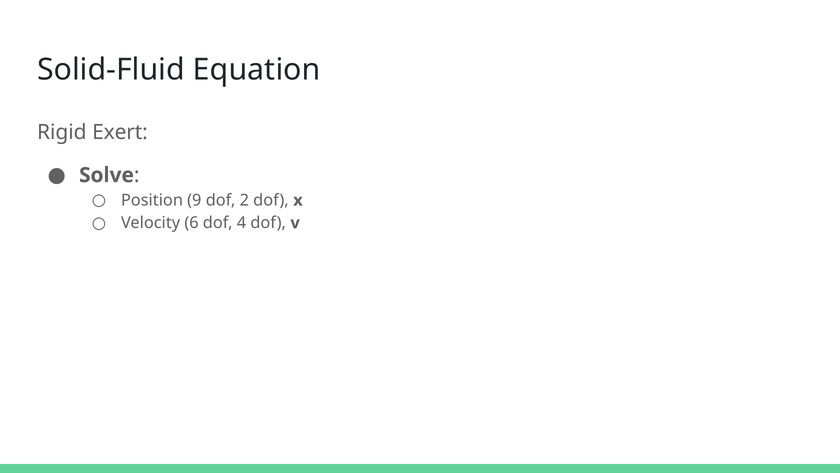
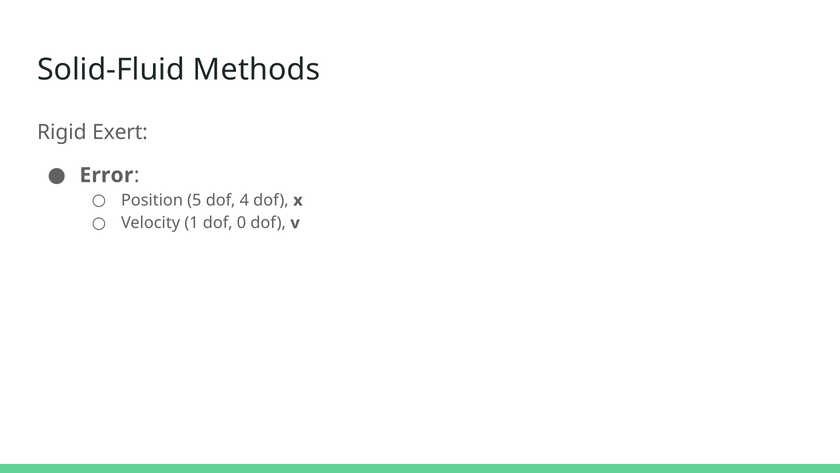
Equation: Equation -> Methods
Solve: Solve -> Error
9: 9 -> 5
2: 2 -> 4
6: 6 -> 1
4: 4 -> 0
